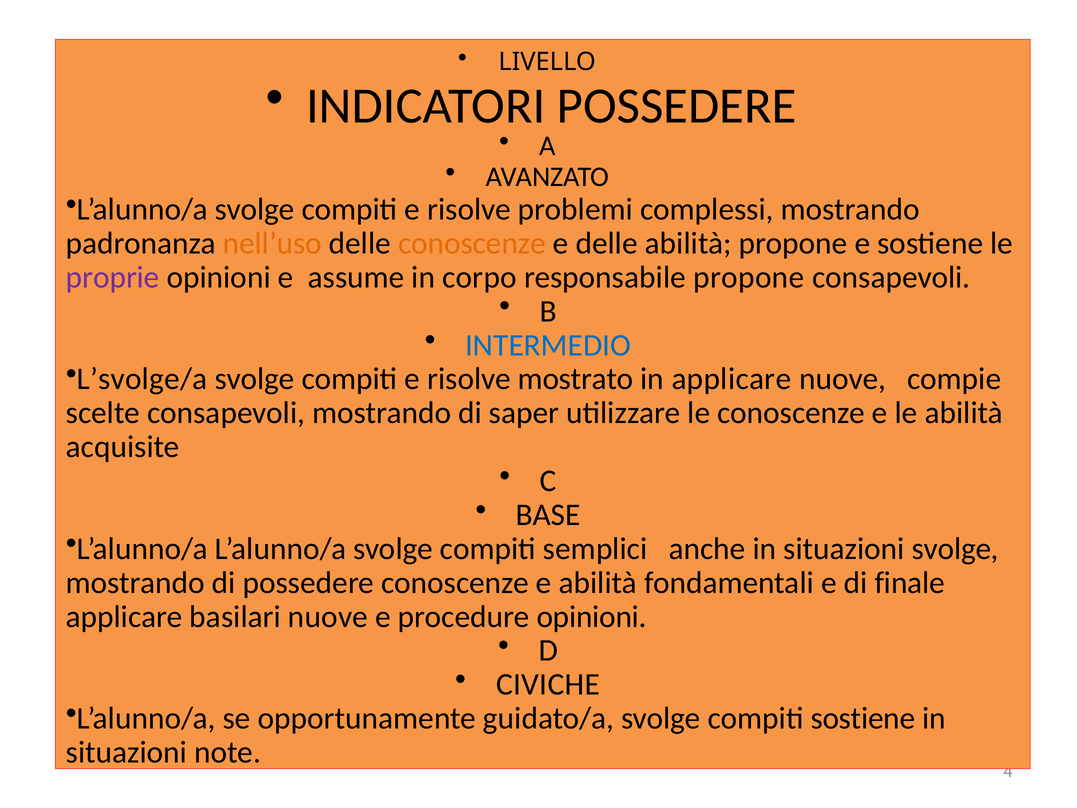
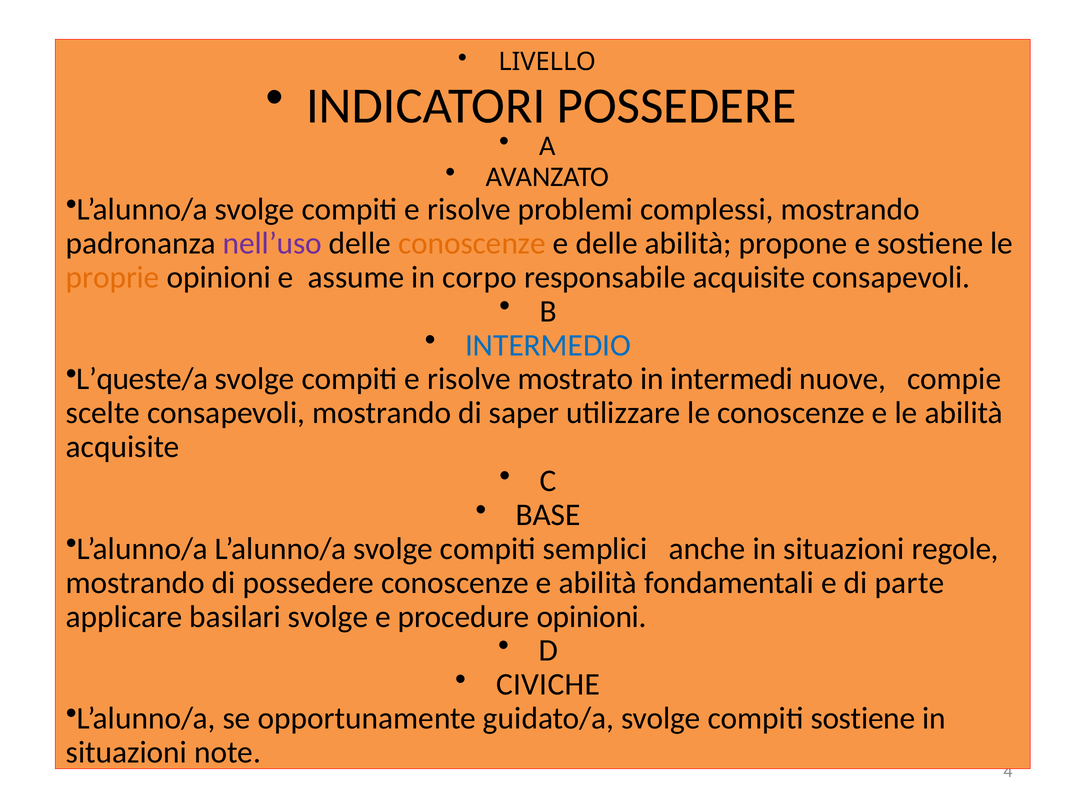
nell’uso colour: orange -> purple
proprie colour: purple -> orange
responsabile propone: propone -> acquisite
L’svolge/a: L’svolge/a -> L’queste/a
in applicare: applicare -> intermedi
situazioni svolge: svolge -> regole
finale: finale -> parte
basilari nuove: nuove -> svolge
